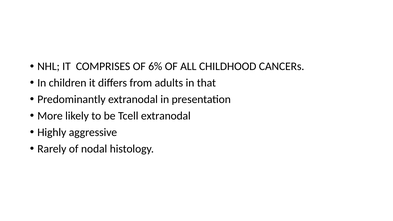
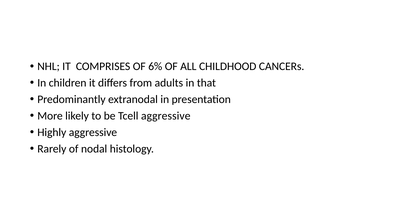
Tcell extranodal: extranodal -> aggressive
